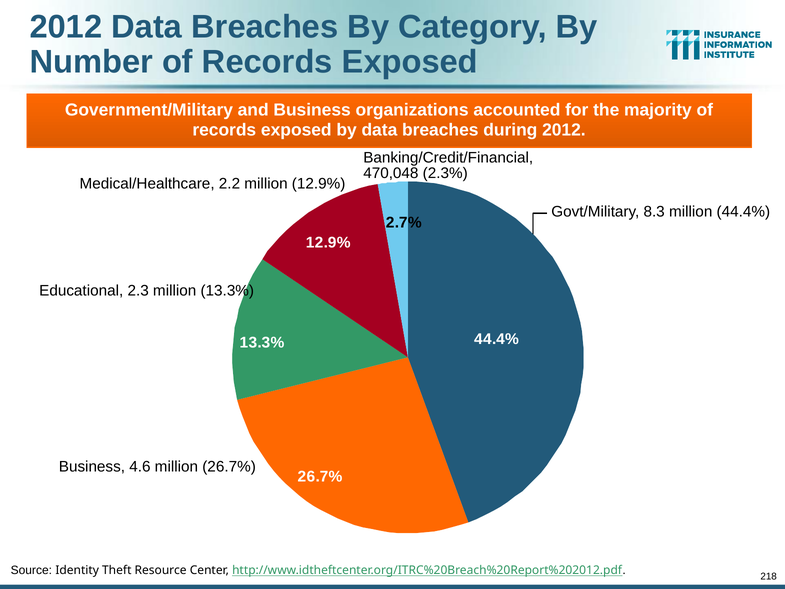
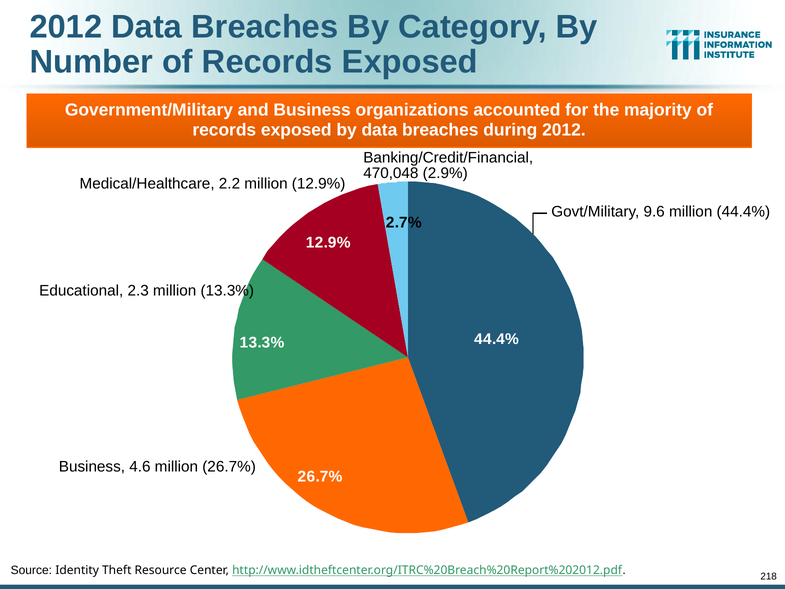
2.3%: 2.3% -> 2.9%
8.3: 8.3 -> 9.6
